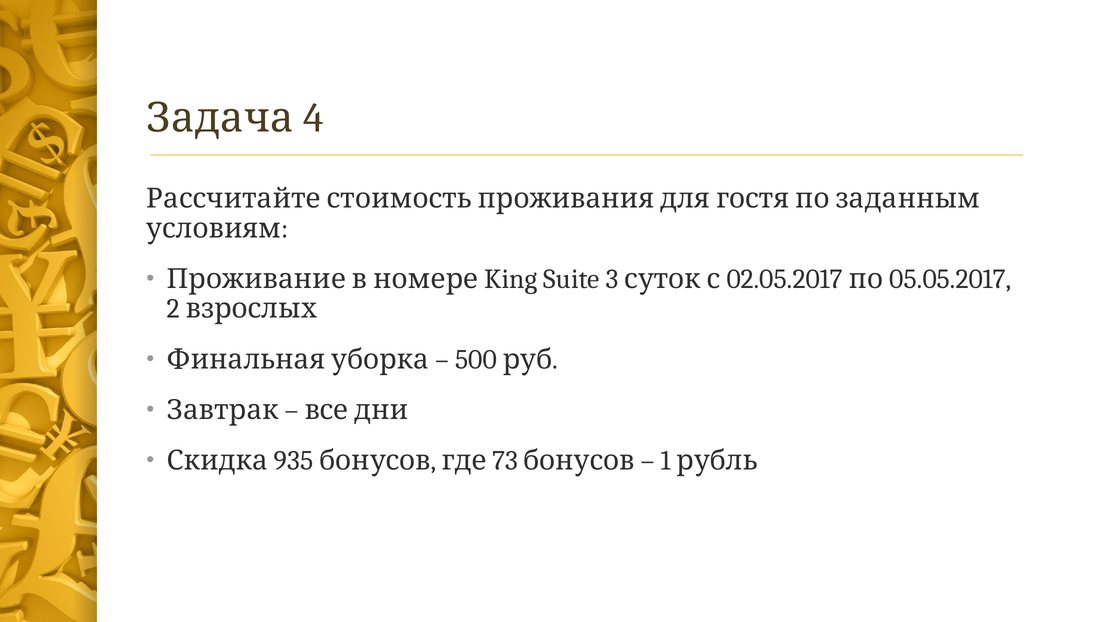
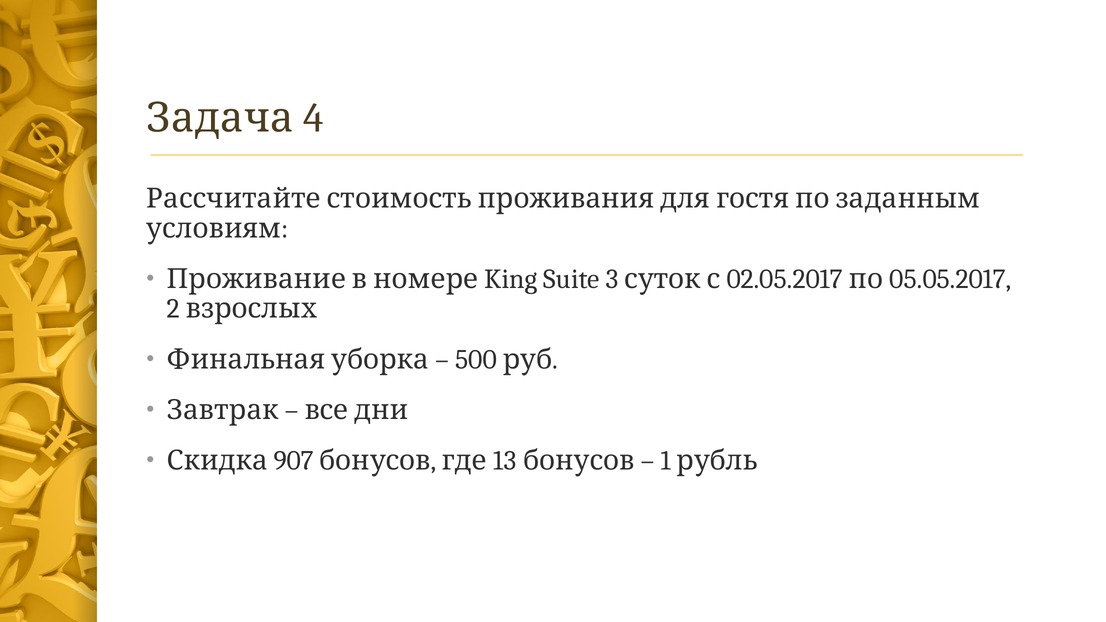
935: 935 -> 907
73: 73 -> 13
